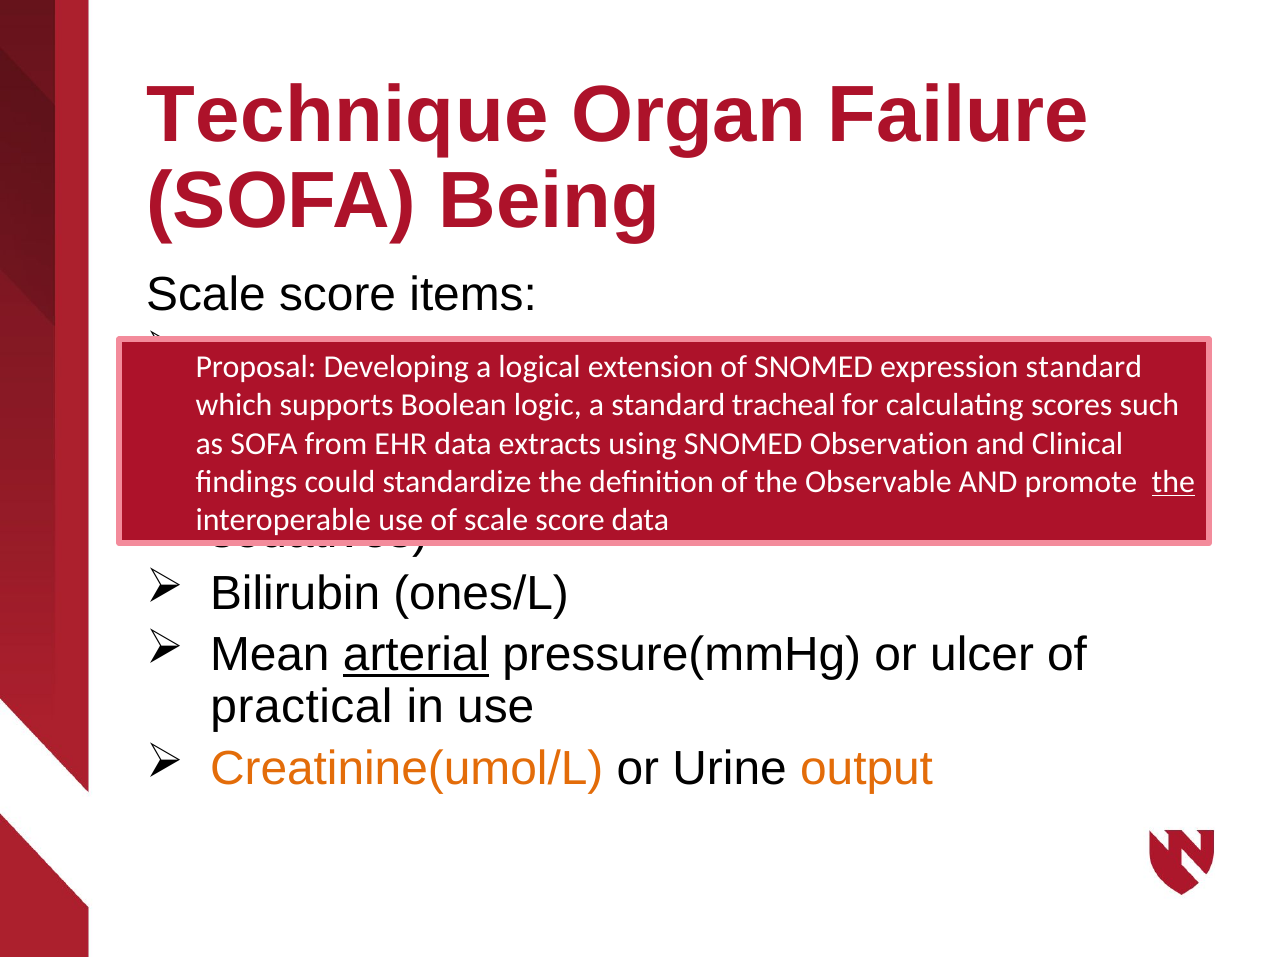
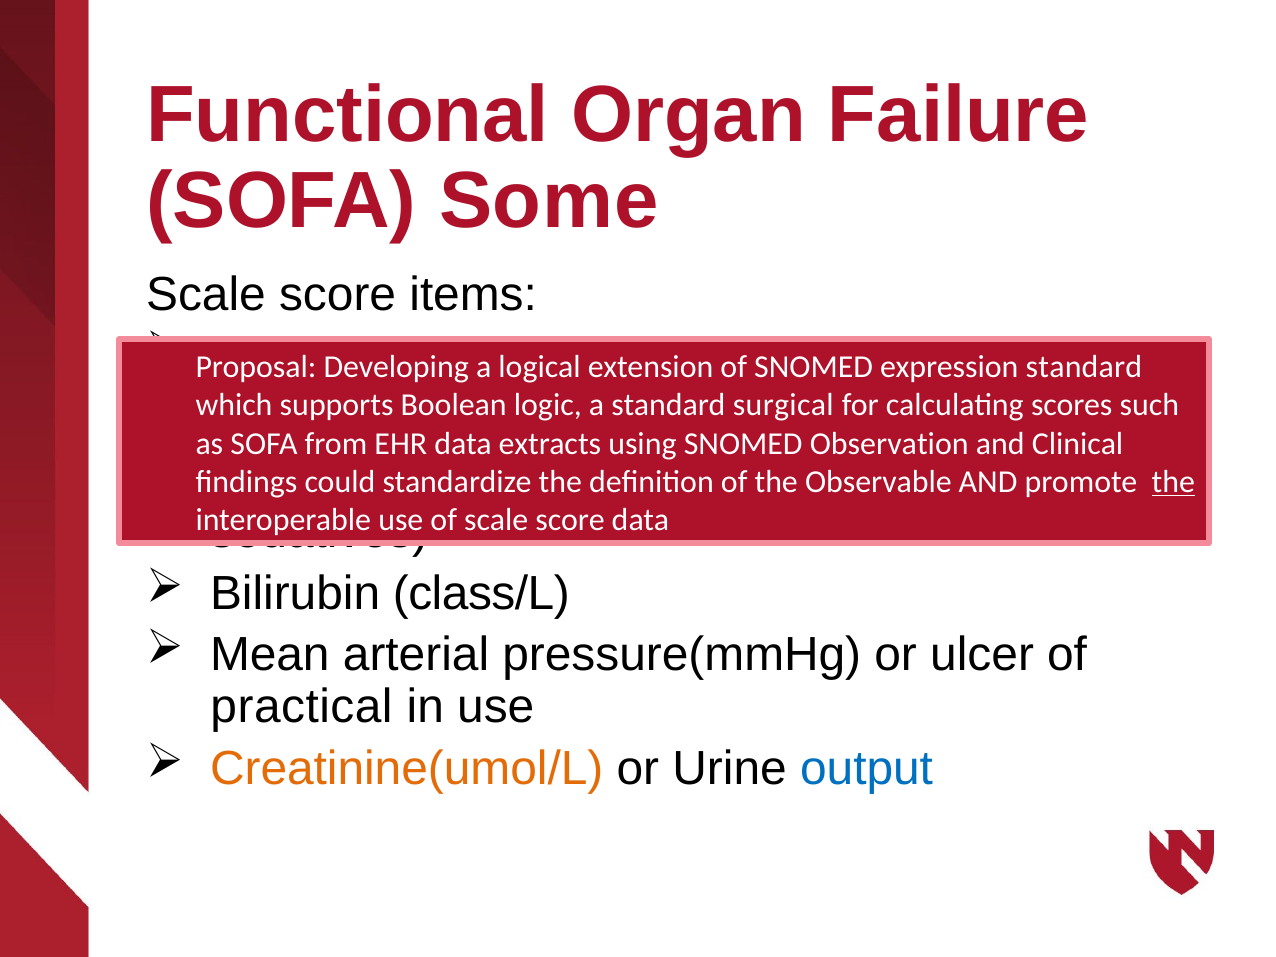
Technique: Technique -> Functional
Being: Being -> Some
tracheal: tracheal -> surgical
ones/L: ones/L -> class/L
arterial underline: present -> none
output colour: orange -> blue
